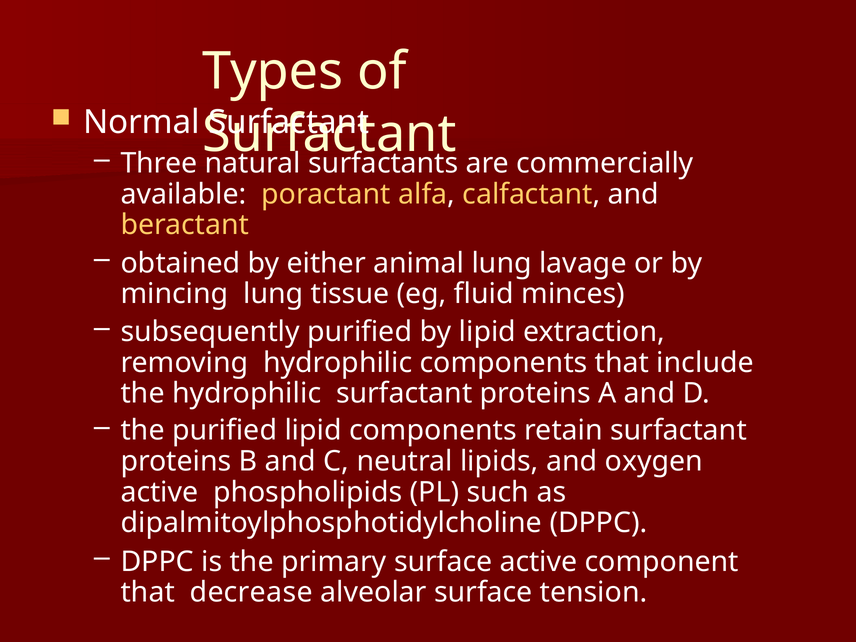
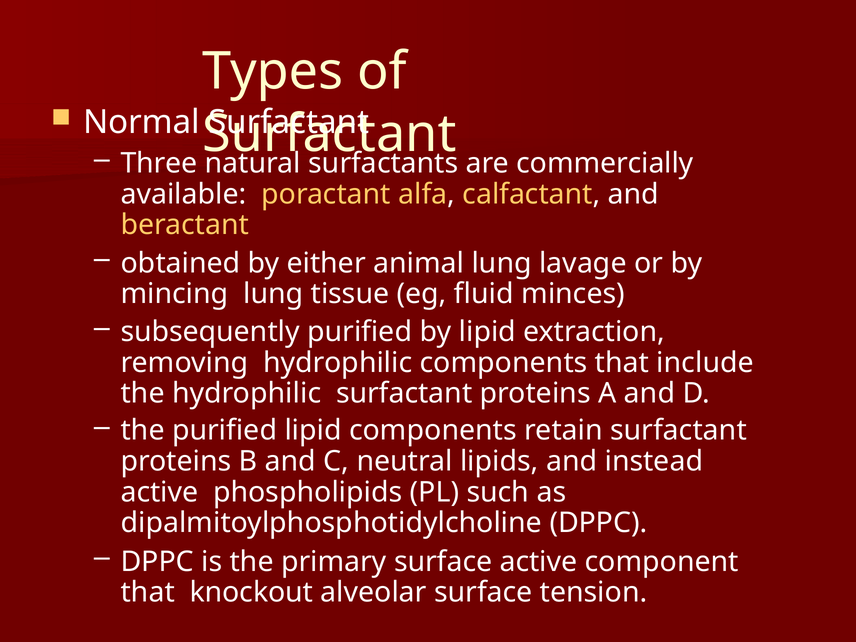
oxygen: oxygen -> instead
decrease: decrease -> knockout
